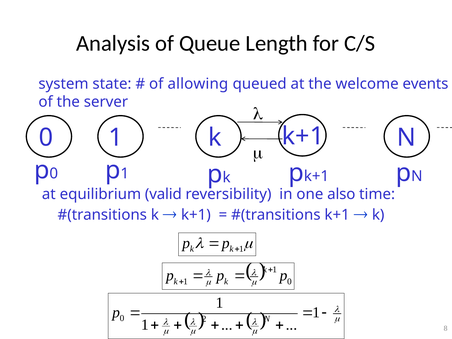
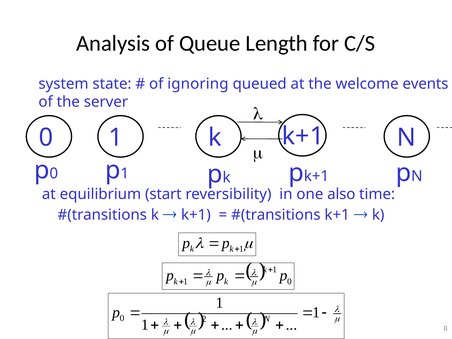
allowing: allowing -> ignoring
valid: valid -> start
